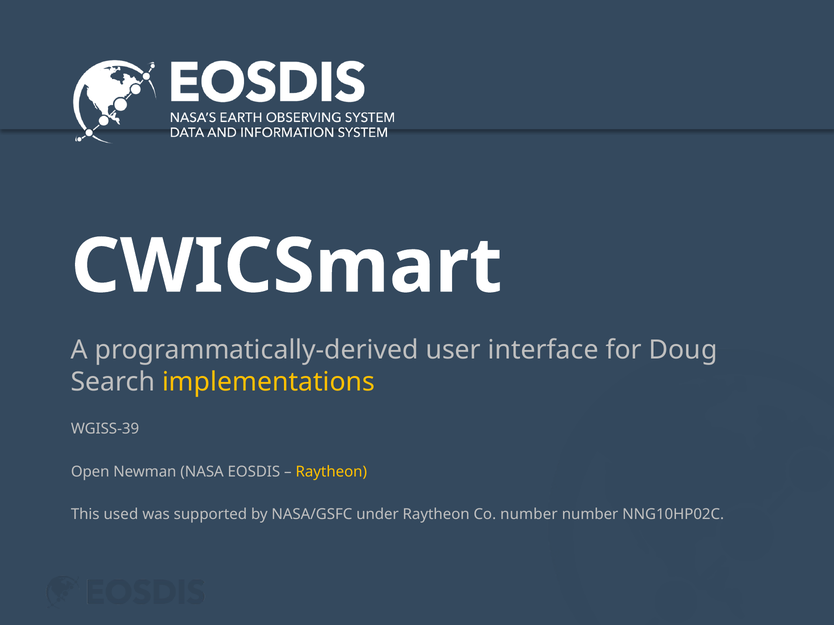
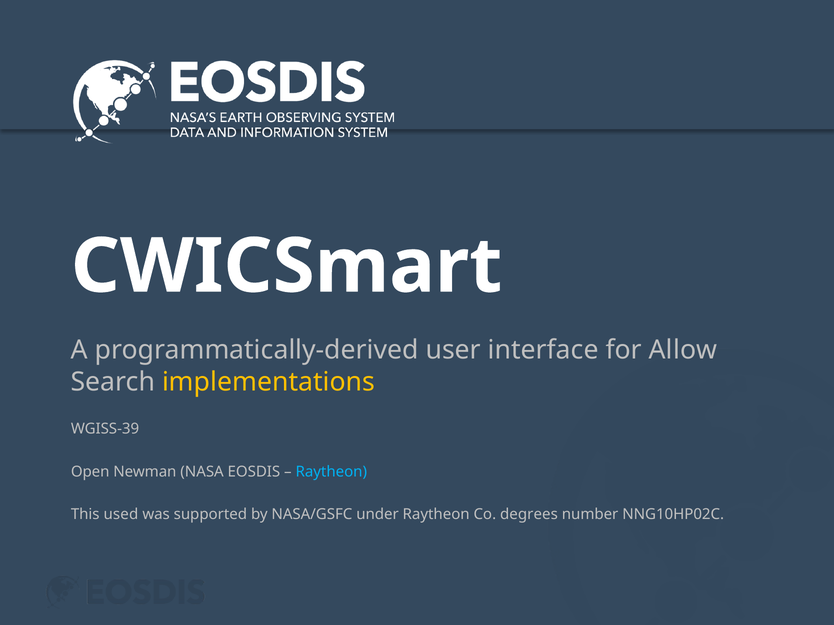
Doug: Doug -> Allow
Raytheon at (331, 472) colour: yellow -> light blue
Co number: number -> degrees
